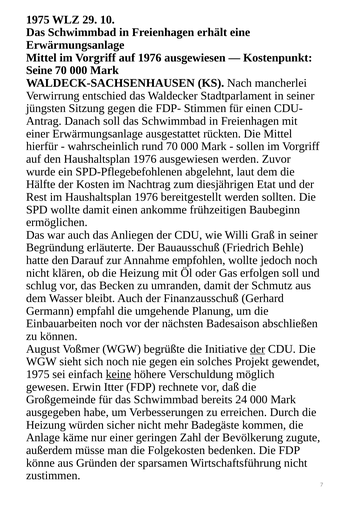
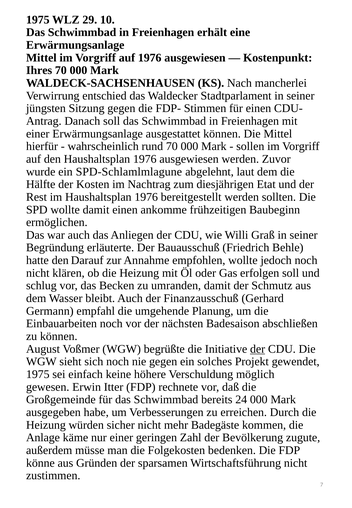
Seine: Seine -> Ihres
ausgestattet rückten: rückten -> können
SPD-Pflegebefohlenen: SPD-Pflegebefohlenen -> SPD-Schlamlmlagune
keine underline: present -> none
